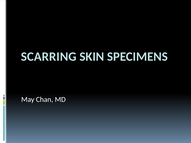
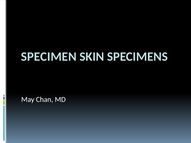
SCARRING: SCARRING -> SPECIMEN
